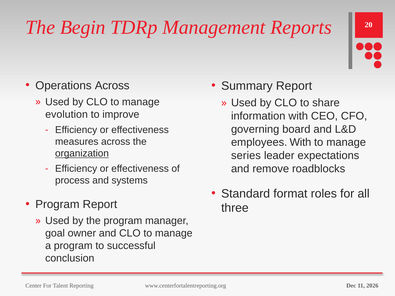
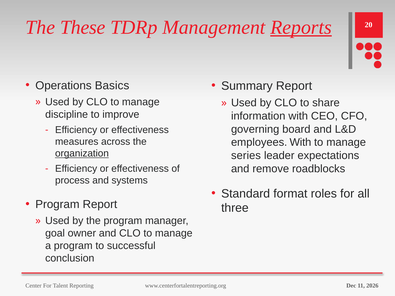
Begin: Begin -> These
Reports underline: none -> present
Operations Across: Across -> Basics
evolution: evolution -> discipline
